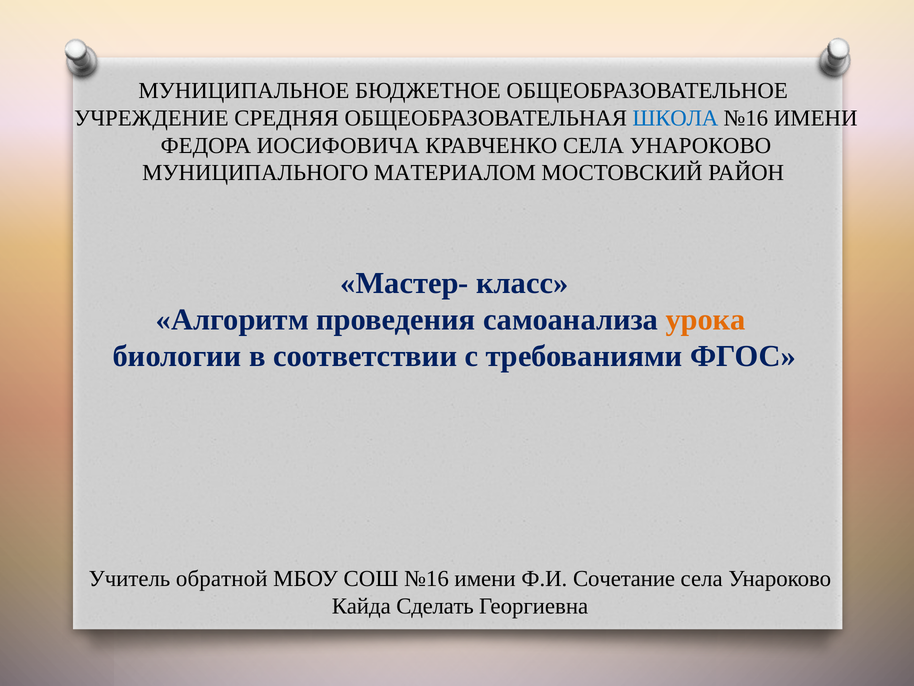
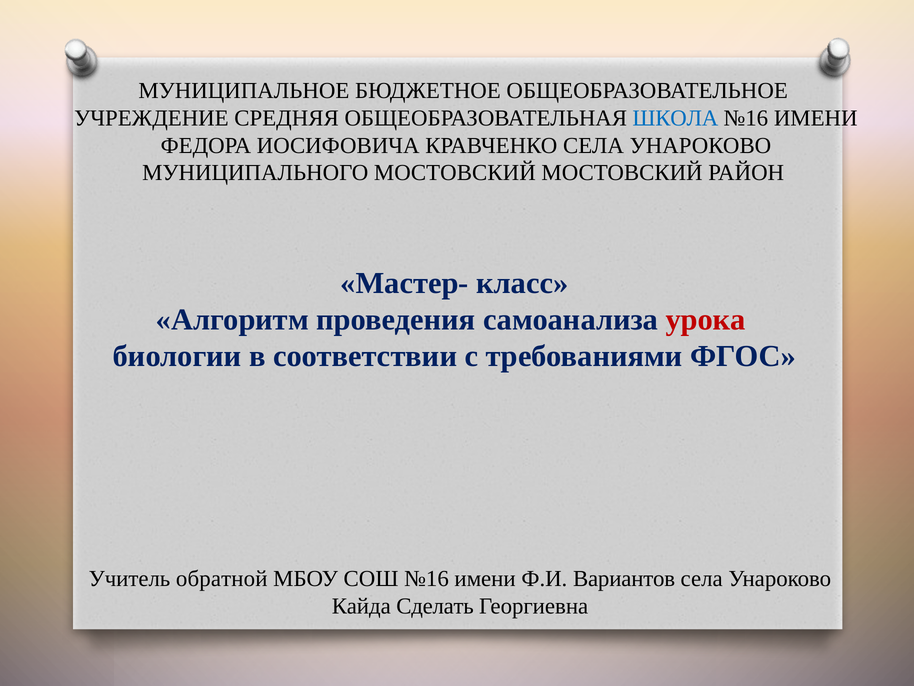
МУНИЦИПАЛЬНОГО МАТЕРИАЛОМ: МАТЕРИАЛОМ -> МОСТОВСКИЙ
урока colour: orange -> red
Сочетание: Сочетание -> Вариантов
